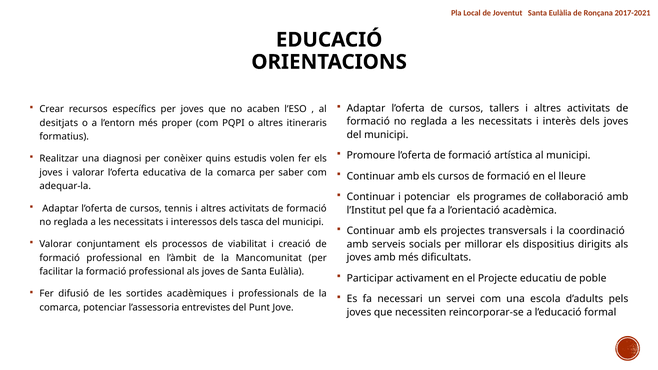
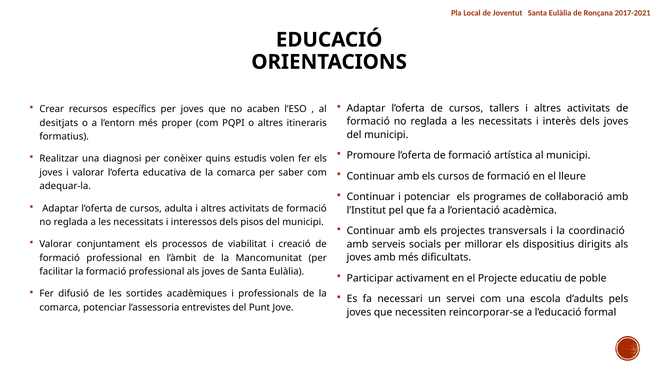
tennis: tennis -> adulta
tasca: tasca -> pisos
